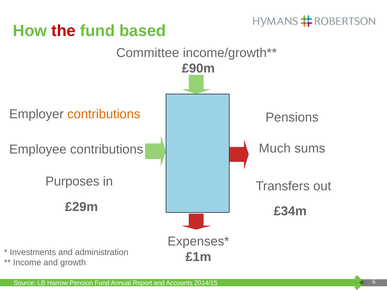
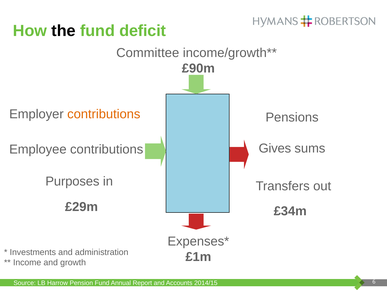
the colour: red -> black
based: based -> deficit
Much: Much -> Gives
